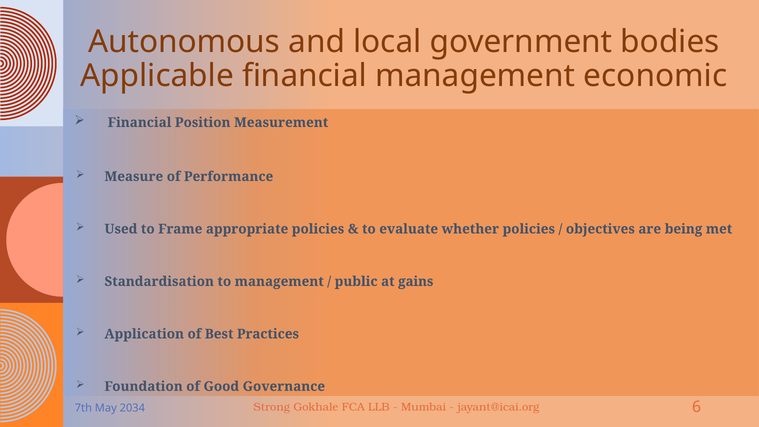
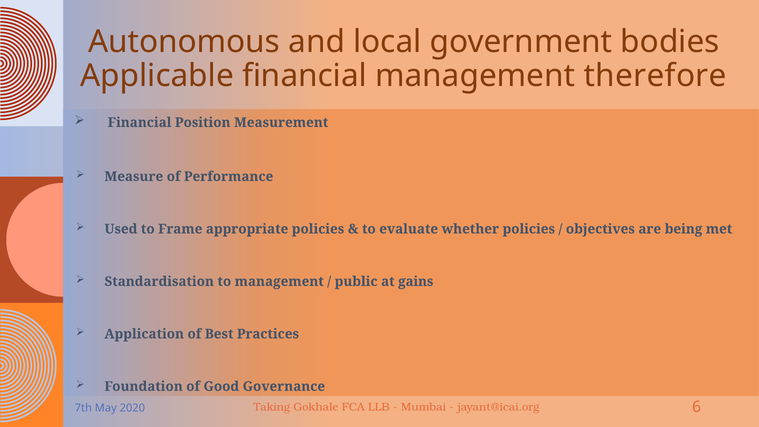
economic: economic -> therefore
Strong: Strong -> Taking
2034: 2034 -> 2020
